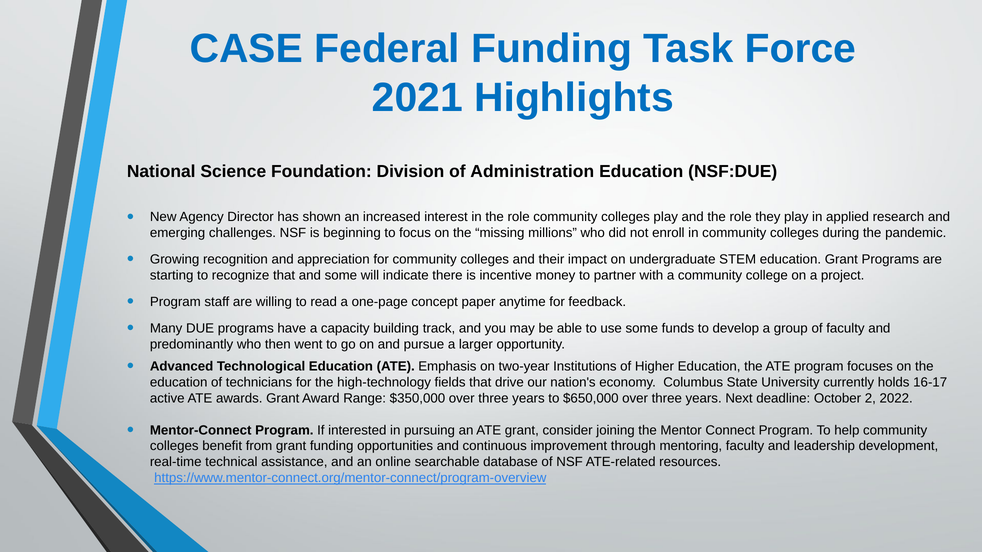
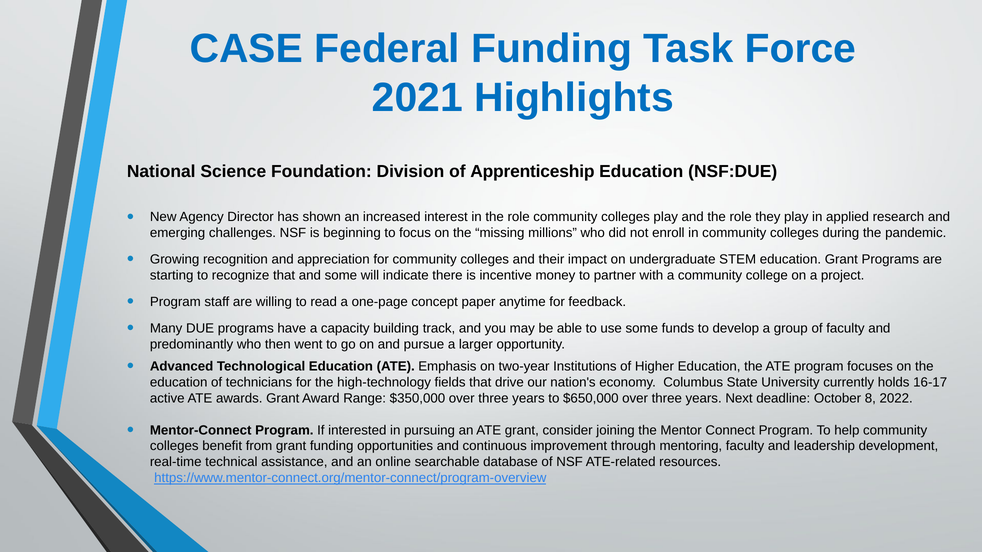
Administration: Administration -> Apprenticeship
2: 2 -> 8
